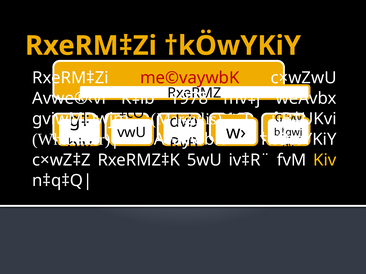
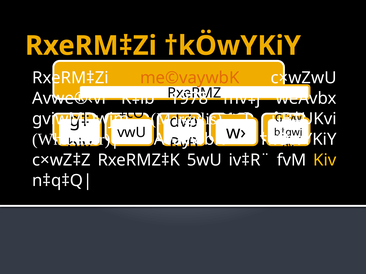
me©vaywbK colour: red -> orange
